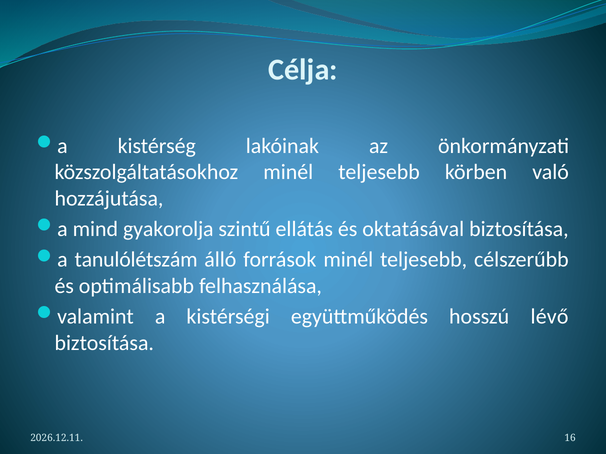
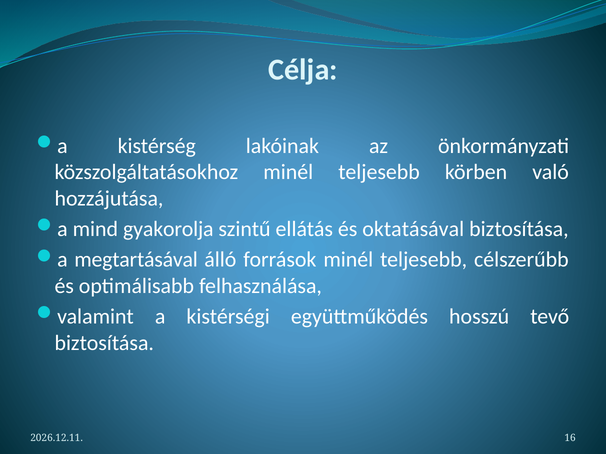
tanulólétszám: tanulólétszám -> megtartásával
lévő: lévő -> tevő
